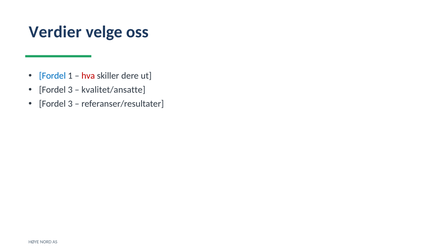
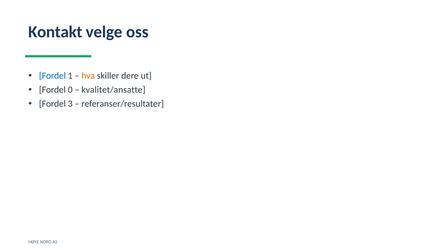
Verdier: Verdier -> Kontakt
hva colour: red -> orange
3 at (70, 90): 3 -> 0
